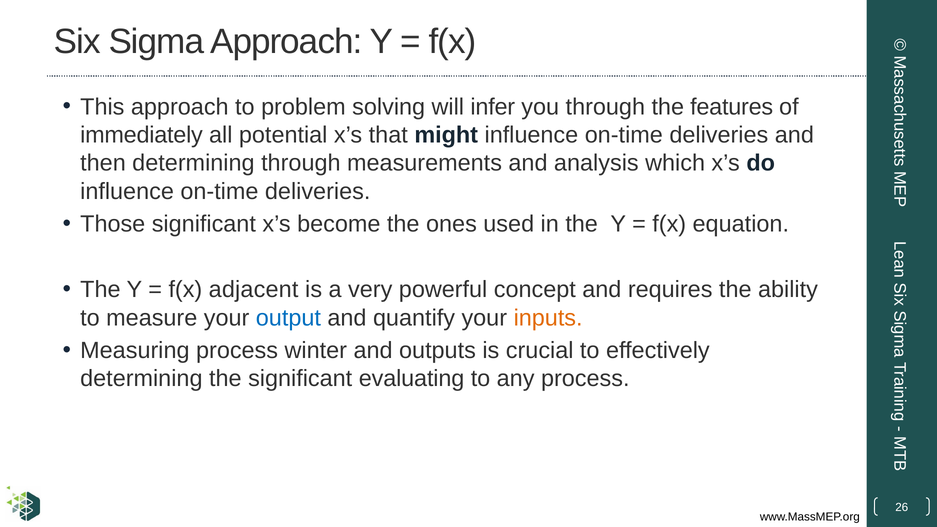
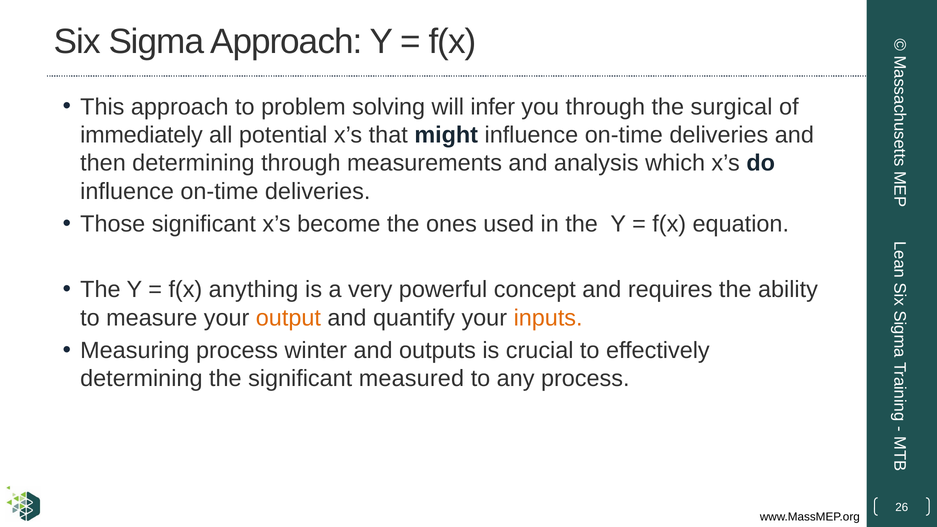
features: features -> surgical
adjacent: adjacent -> anything
output colour: blue -> orange
evaluating: evaluating -> measured
